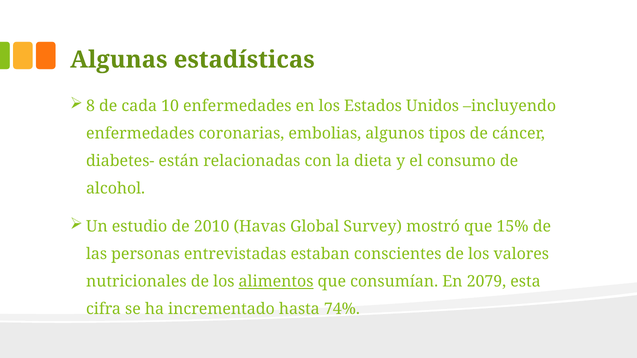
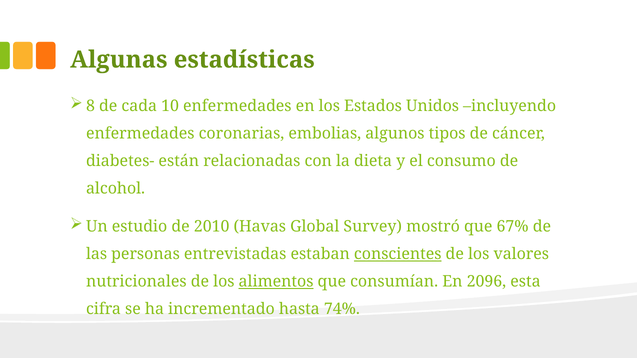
15%: 15% -> 67%
conscientes underline: none -> present
2079: 2079 -> 2096
